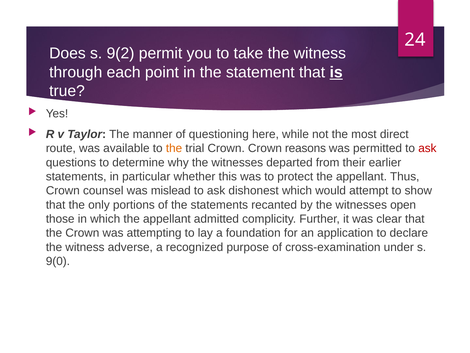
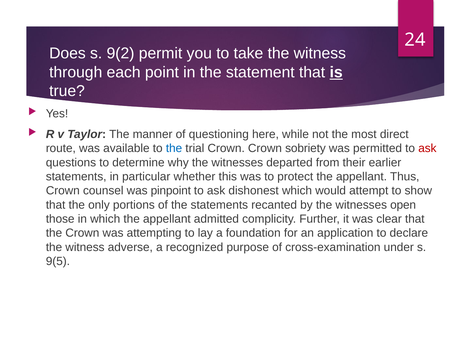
the at (174, 148) colour: orange -> blue
reasons: reasons -> sobriety
mislead: mislead -> pinpoint
9(0: 9(0 -> 9(5
